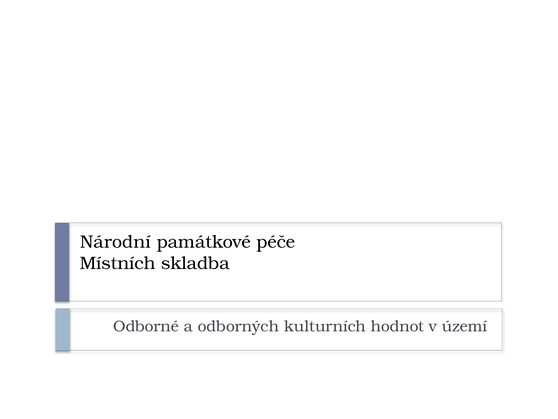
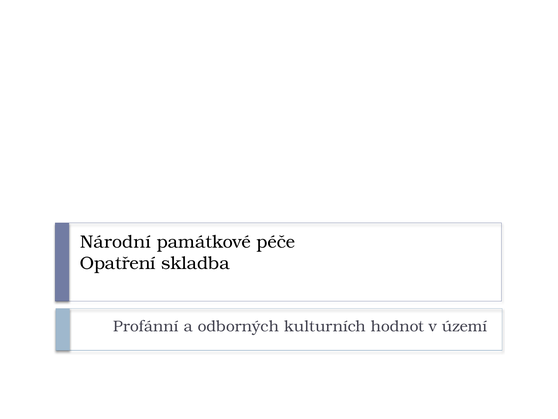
Místních: Místních -> Opatření
Odborné: Odborné -> Profánní
